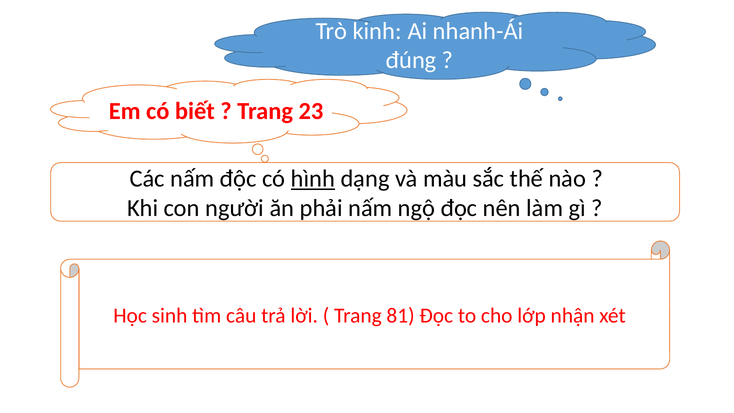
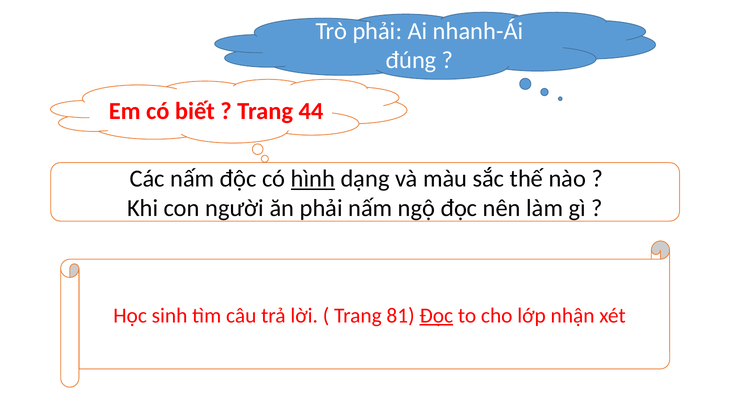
Trò kinh: kinh -> phải
23: 23 -> 44
Đọc at (436, 315) underline: none -> present
